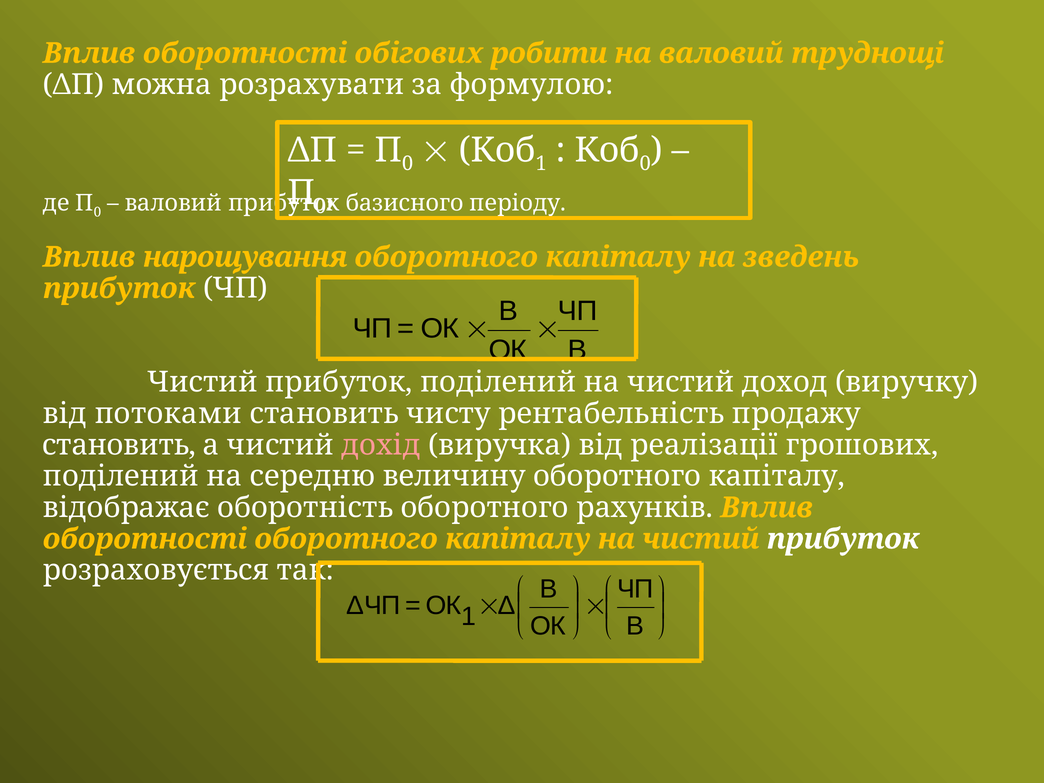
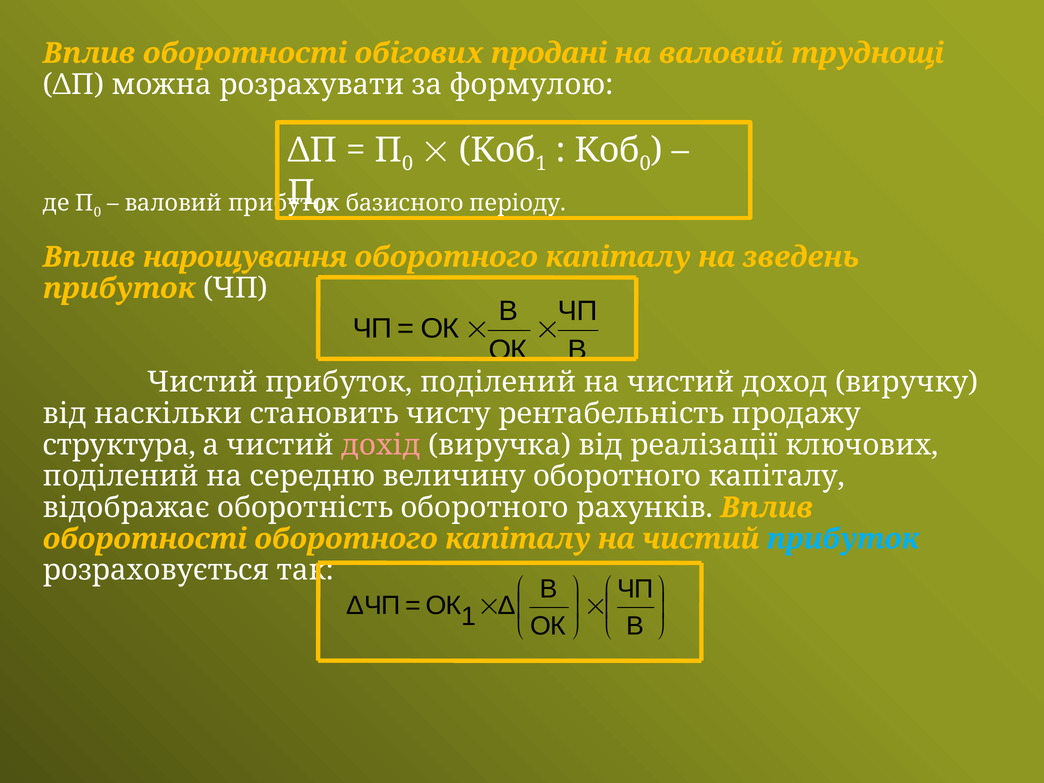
робити: робити -> продані
потоками: потоками -> наскільки
становить at (119, 445): становить -> структура
грошових: грошових -> ключових
прибуток at (843, 539) colour: white -> light blue
